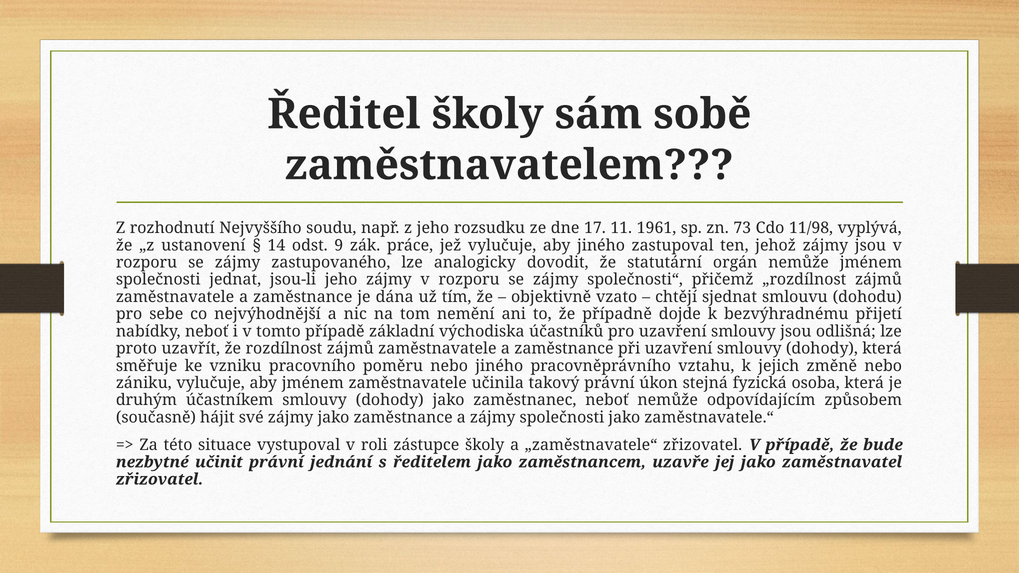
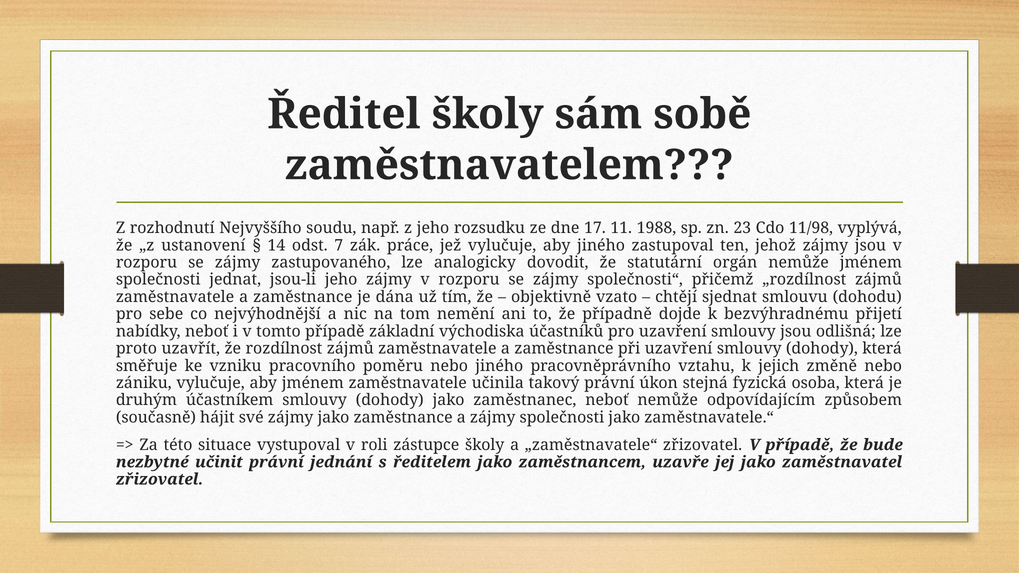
1961: 1961 -> 1988
73: 73 -> 23
9: 9 -> 7
